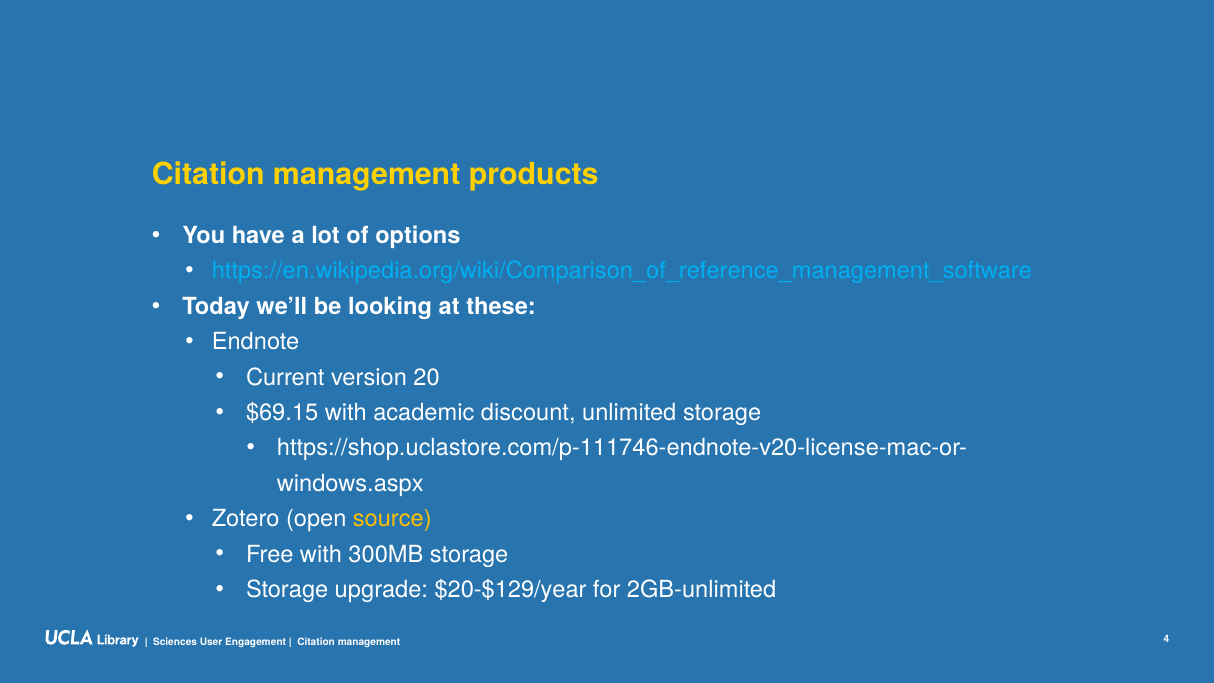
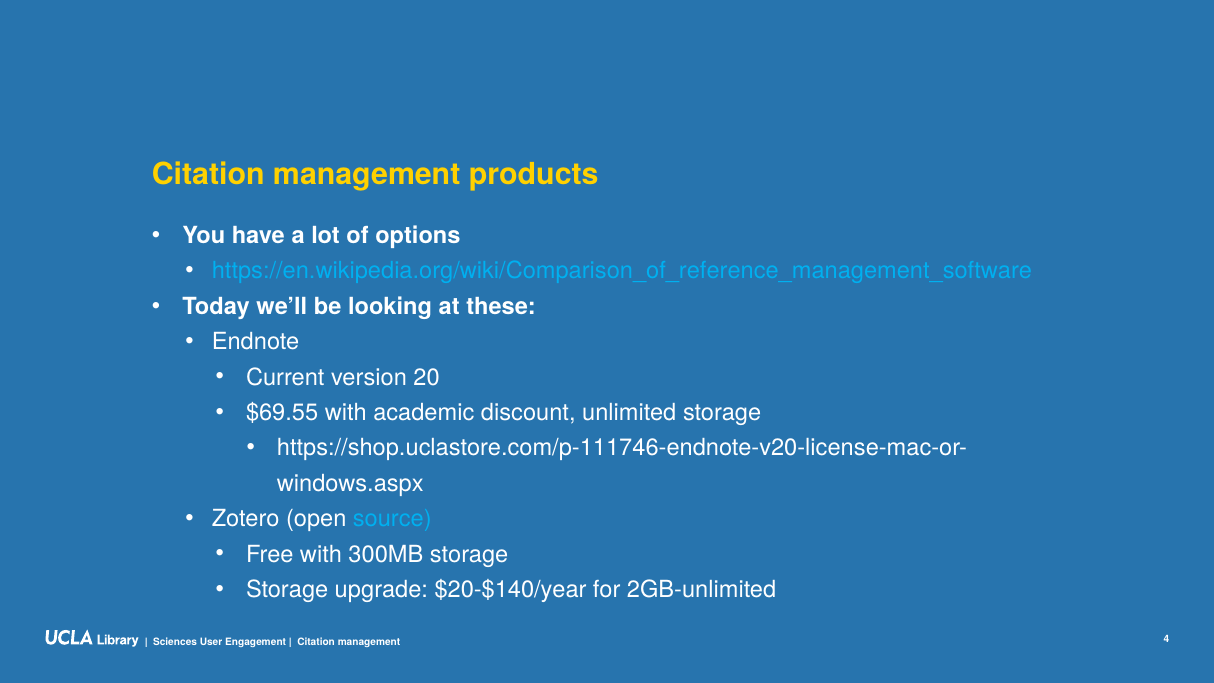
$69.15: $69.15 -> $69.55
source colour: yellow -> light blue
$20-$129/year: $20-$129/year -> $20-$140/year
